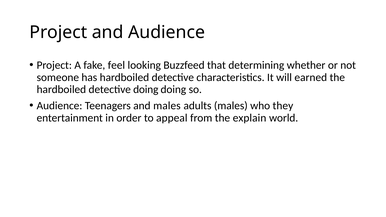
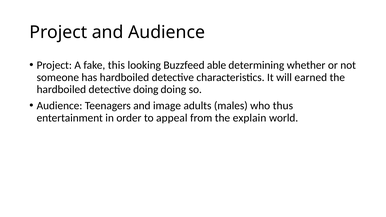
feel: feel -> this
that: that -> able
and males: males -> image
they: they -> thus
